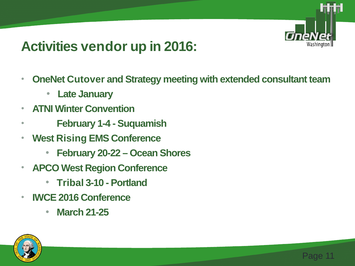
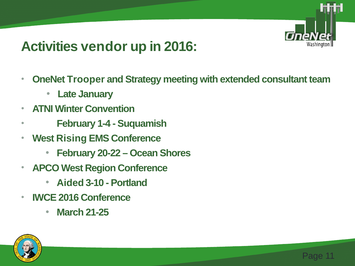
Cutover: Cutover -> Trooper
Tribal: Tribal -> Aided
